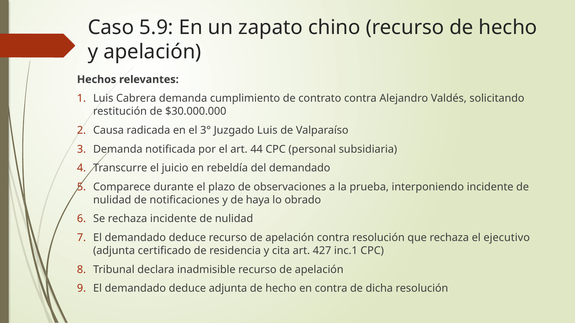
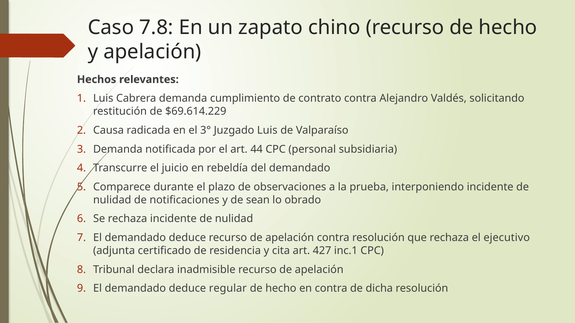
5.9: 5.9 -> 7.8
$30.000.000: $30.000.000 -> $69.614.229
haya: haya -> sean
deduce adjunta: adjunta -> regular
